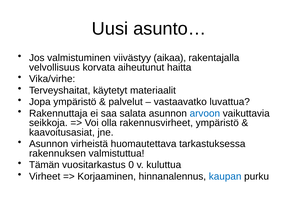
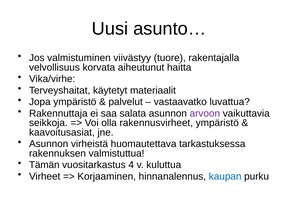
aikaa: aikaa -> tuore
arvoon colour: blue -> purple
0: 0 -> 4
